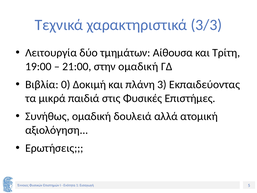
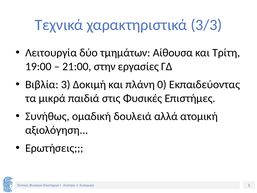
στην ομαδική: ομαδική -> εργασίες
0: 0 -> 3
3: 3 -> 0
